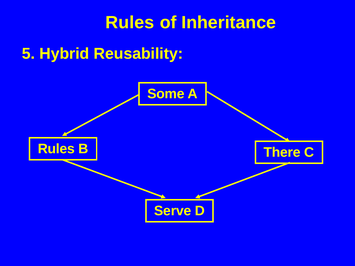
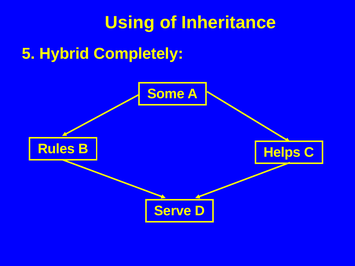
Rules at (130, 23): Rules -> Using
Reusability: Reusability -> Completely
There: There -> Helps
